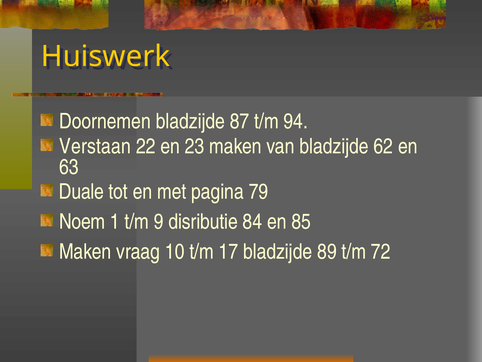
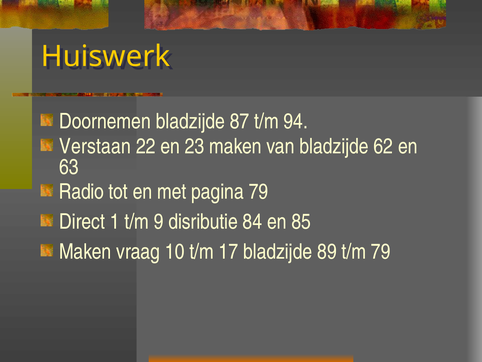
Duale: Duale -> Radio
Noem: Noem -> Direct
t/m 72: 72 -> 79
